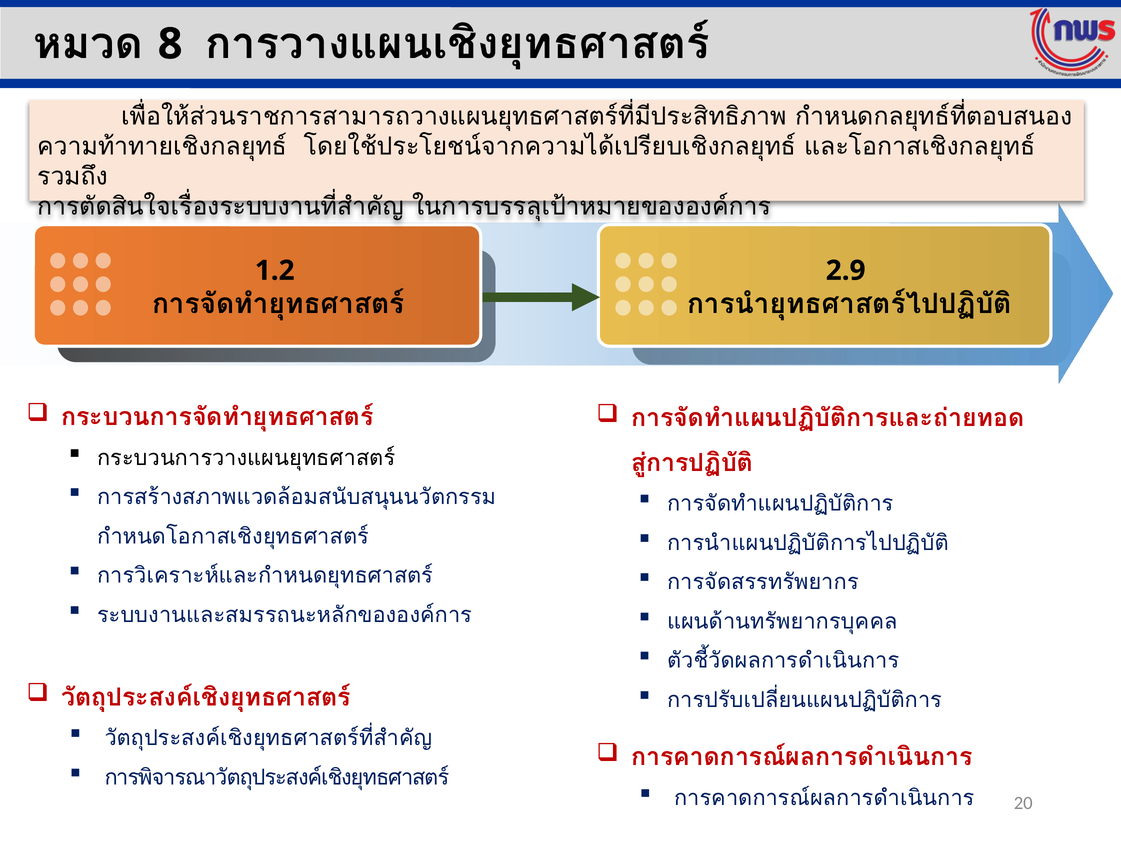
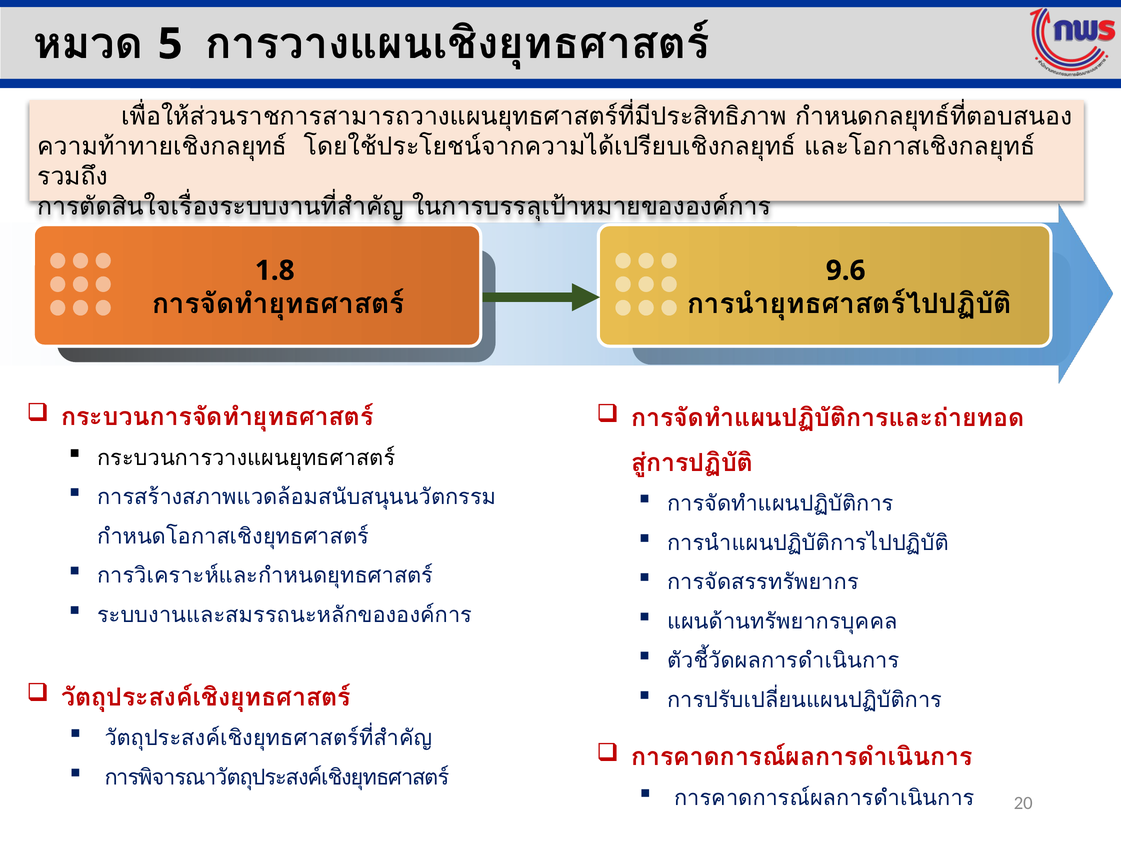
8: 8 -> 5
1.2: 1.2 -> 1.8
2.9: 2.9 -> 9.6
